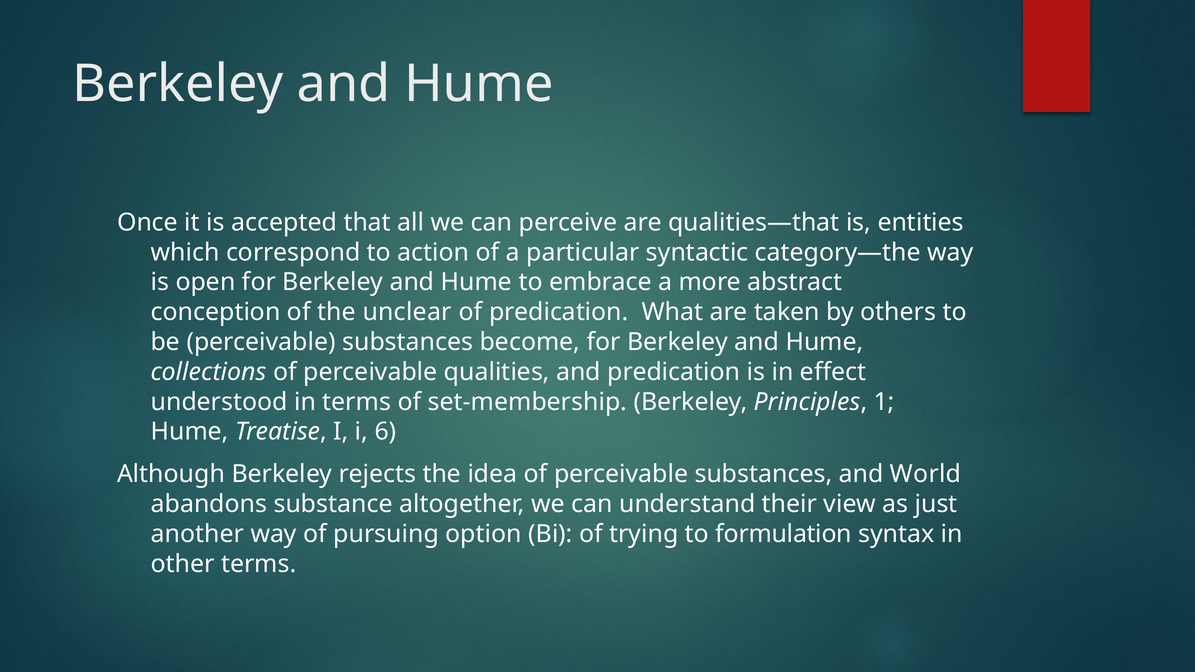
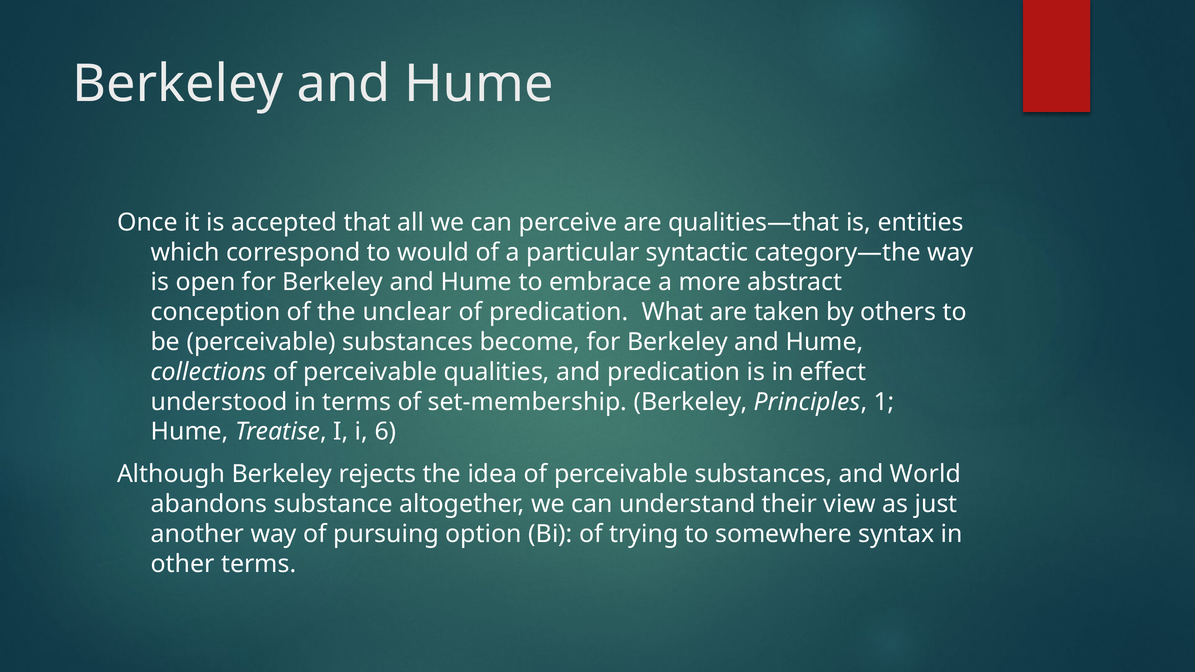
action: action -> would
formulation: formulation -> somewhere
